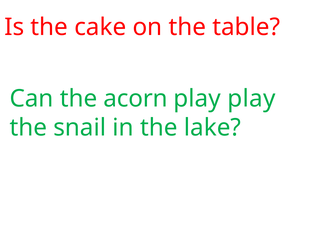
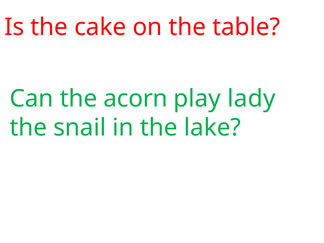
play play: play -> lady
